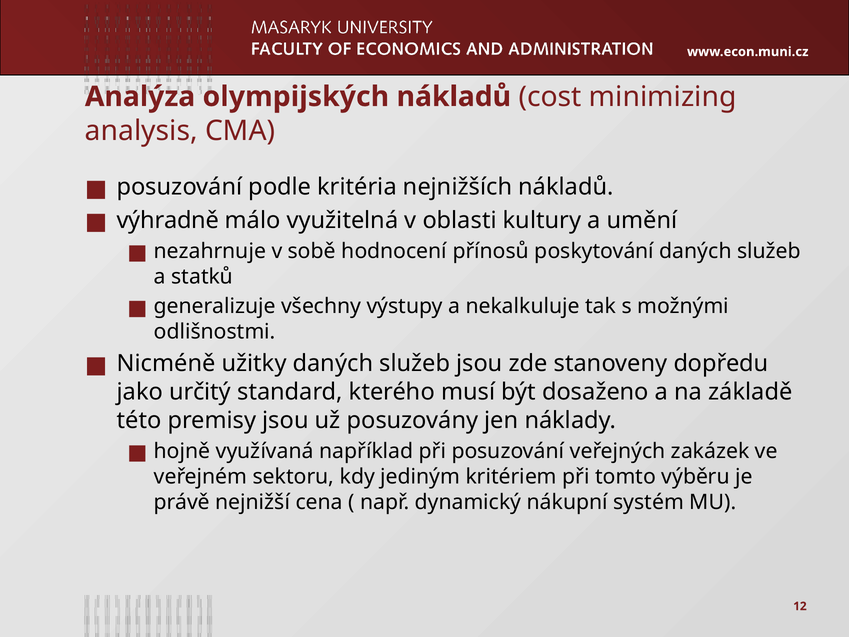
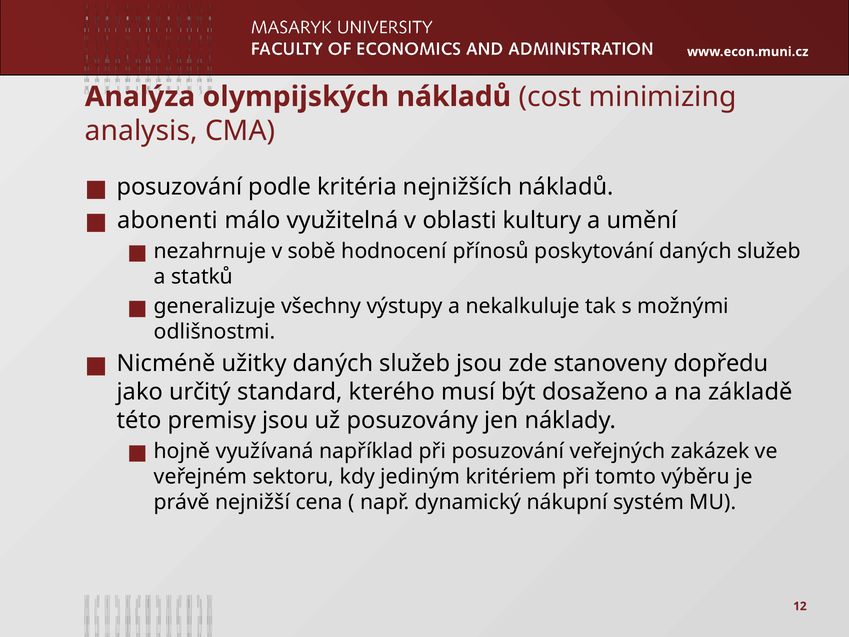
výhradně: výhradně -> abonenti
